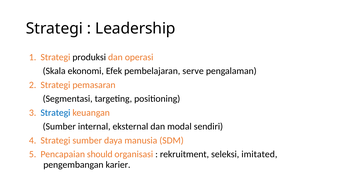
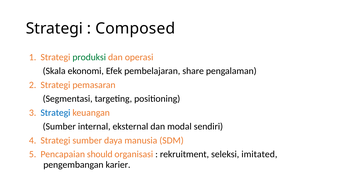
Leadership: Leadership -> Composed
produksi colour: black -> green
serve: serve -> share
